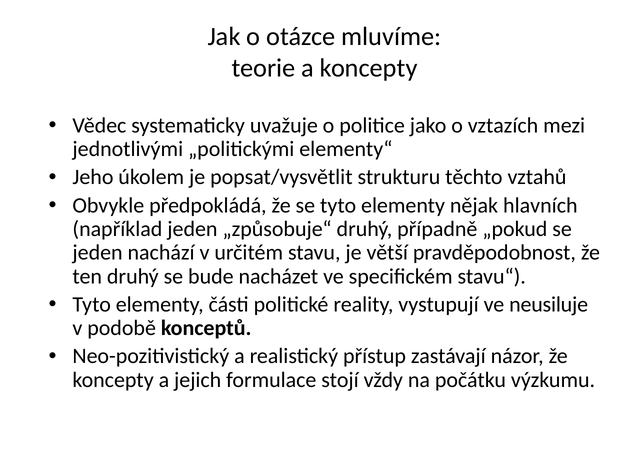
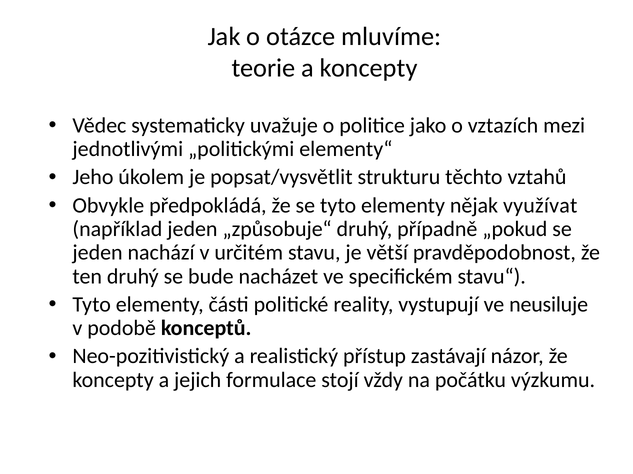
hlavních: hlavních -> využívat
